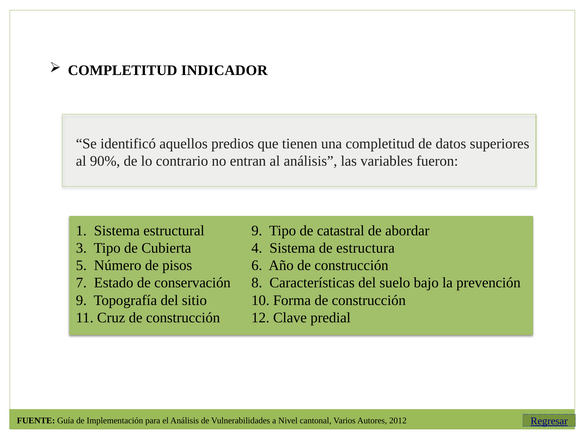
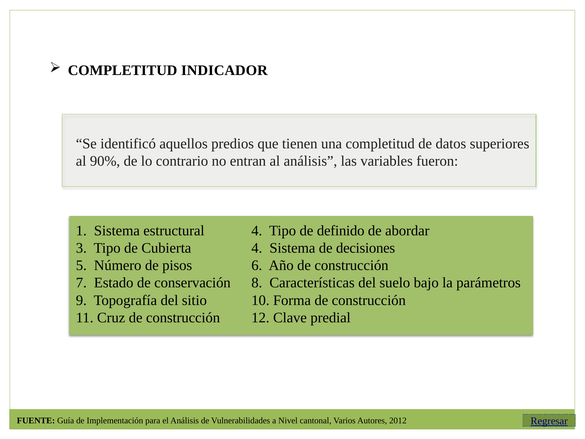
estructural 9: 9 -> 4
catastral: catastral -> definido
estructura: estructura -> decisiones
prevención: prevención -> parámetros
